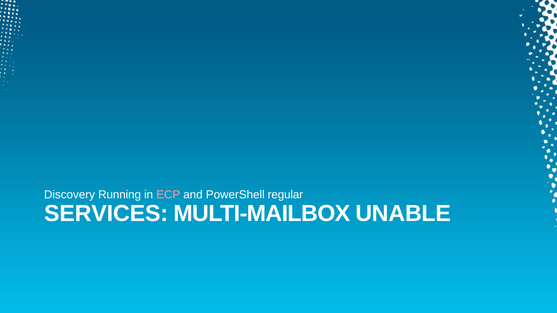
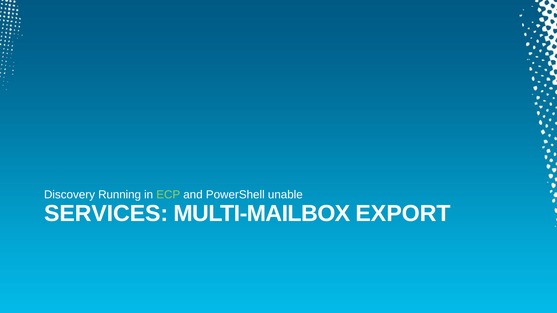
ECP colour: pink -> light green
regular: regular -> unable
UNABLE: UNABLE -> EXPORT
